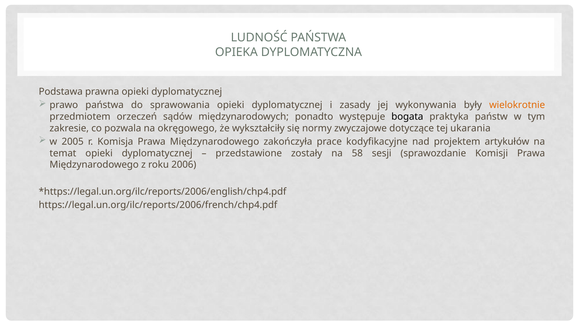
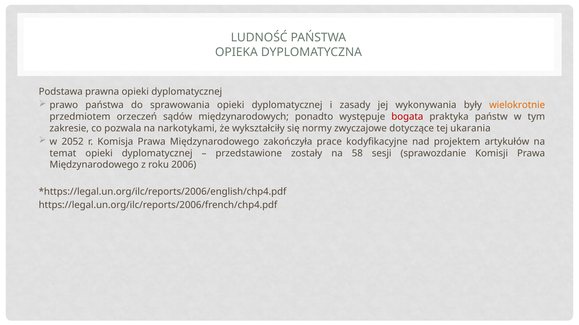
bogata colour: black -> red
okręgowego: okręgowego -> narkotykami
2005: 2005 -> 2052
